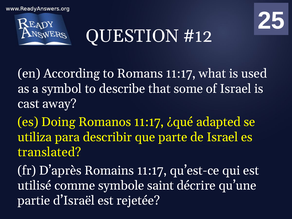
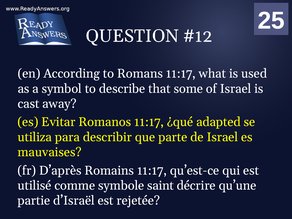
Doing: Doing -> Evitar
translated: translated -> mauvaises
